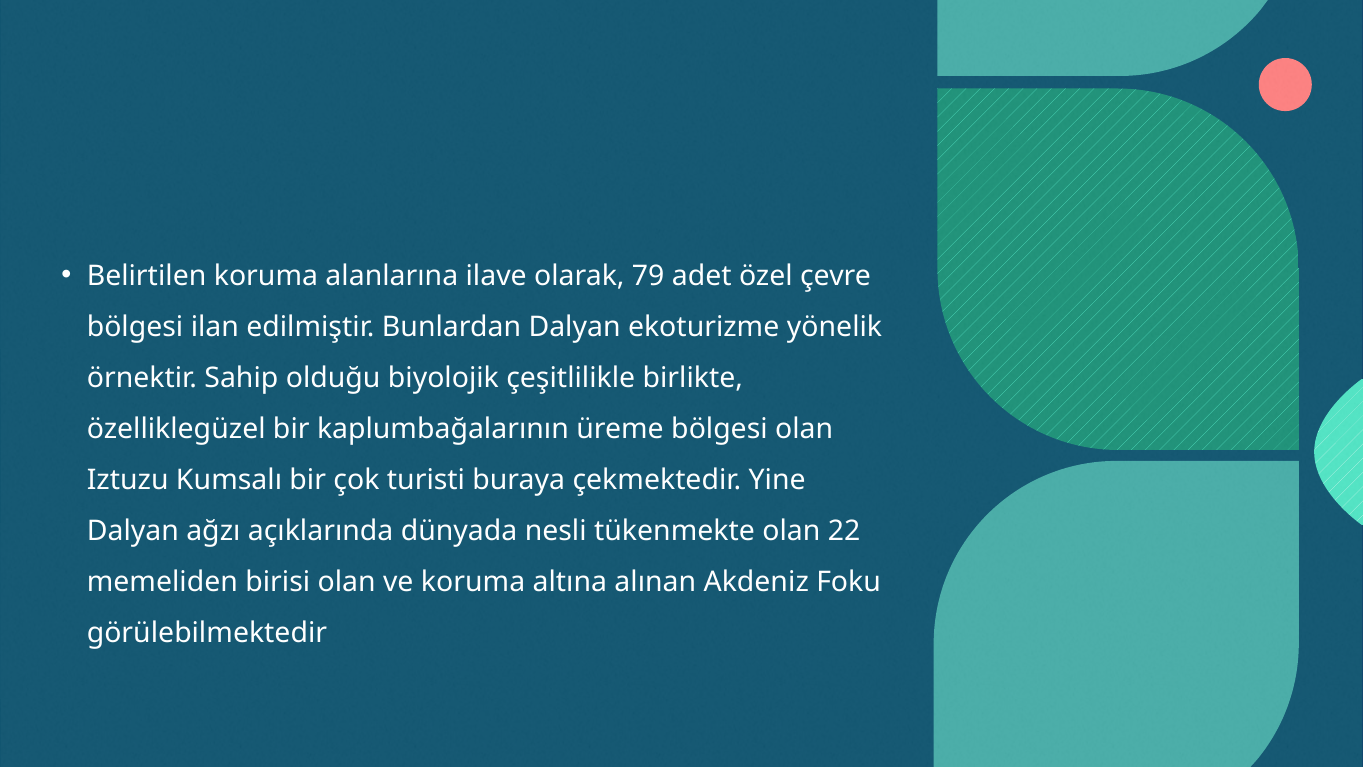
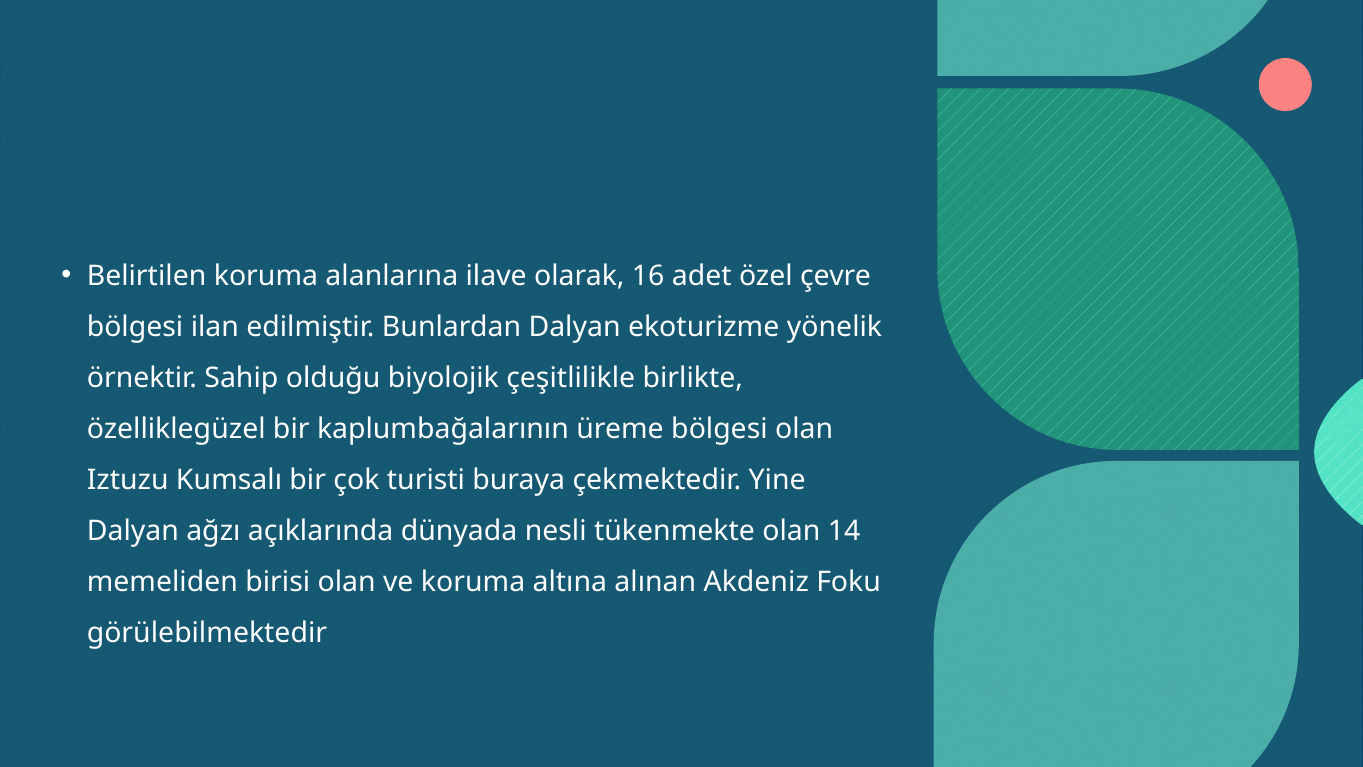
79: 79 -> 16
22: 22 -> 14
